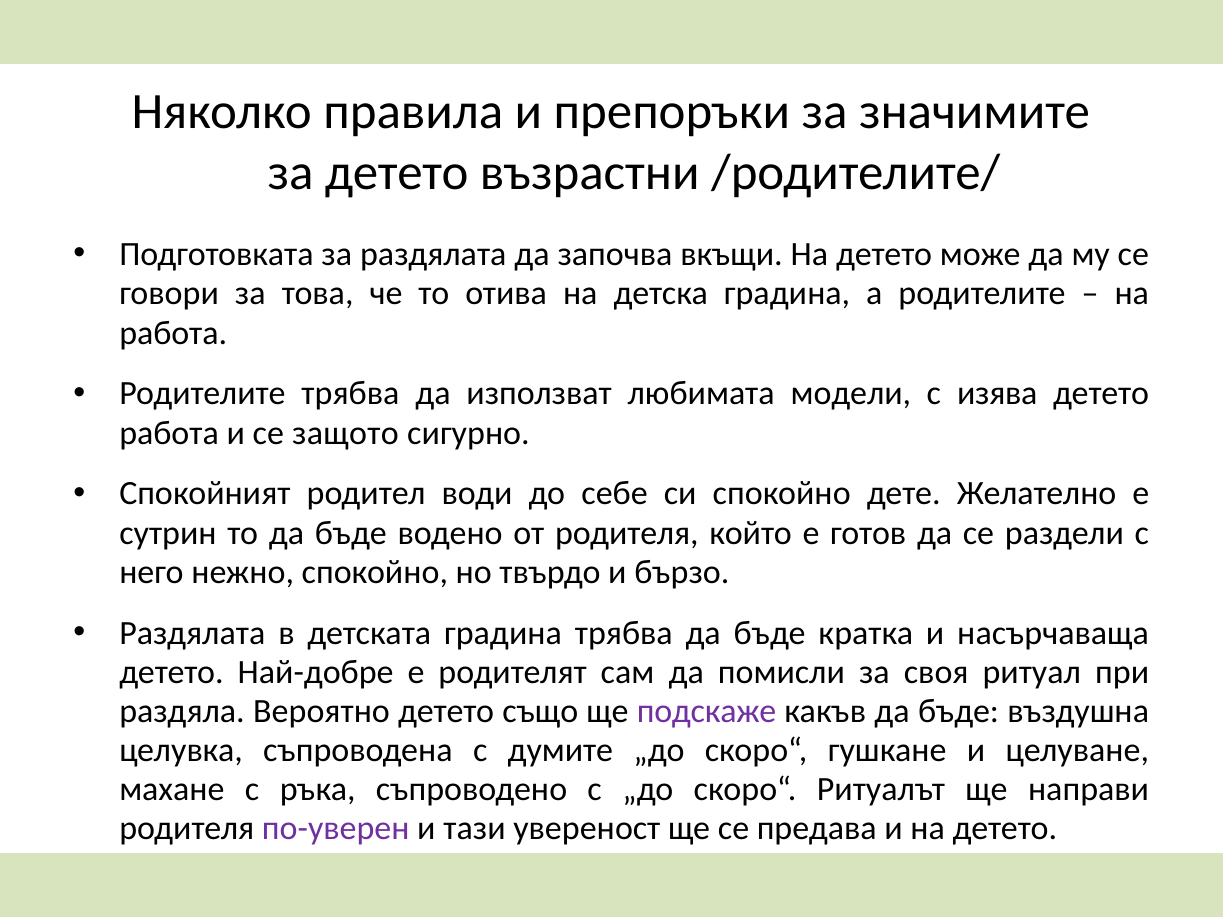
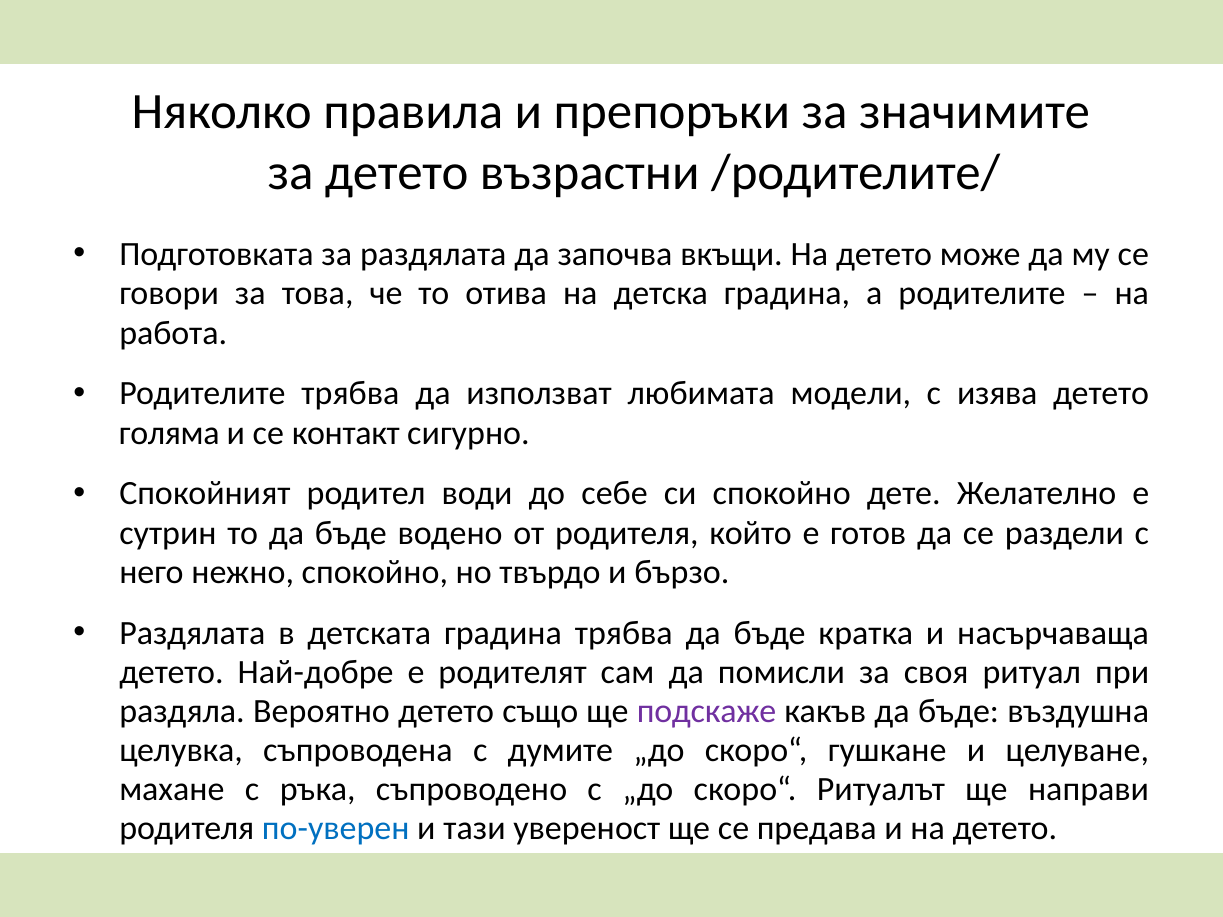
работа at (169, 433): работа -> голяма
защото: защото -> контакт
по-уверен colour: purple -> blue
